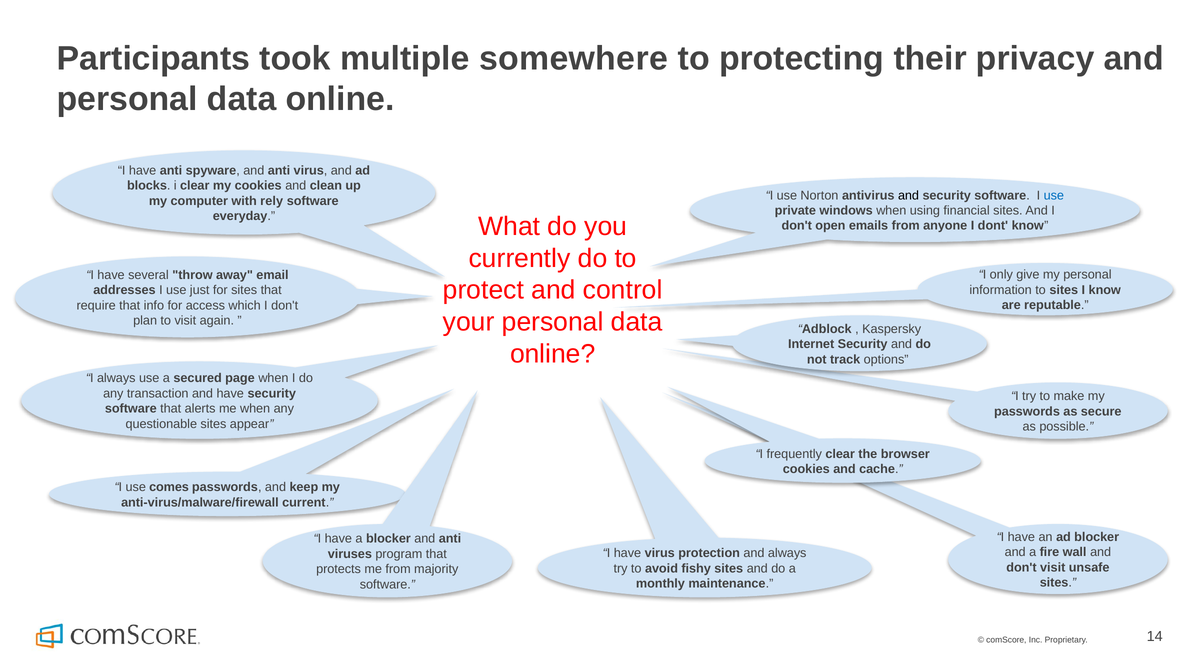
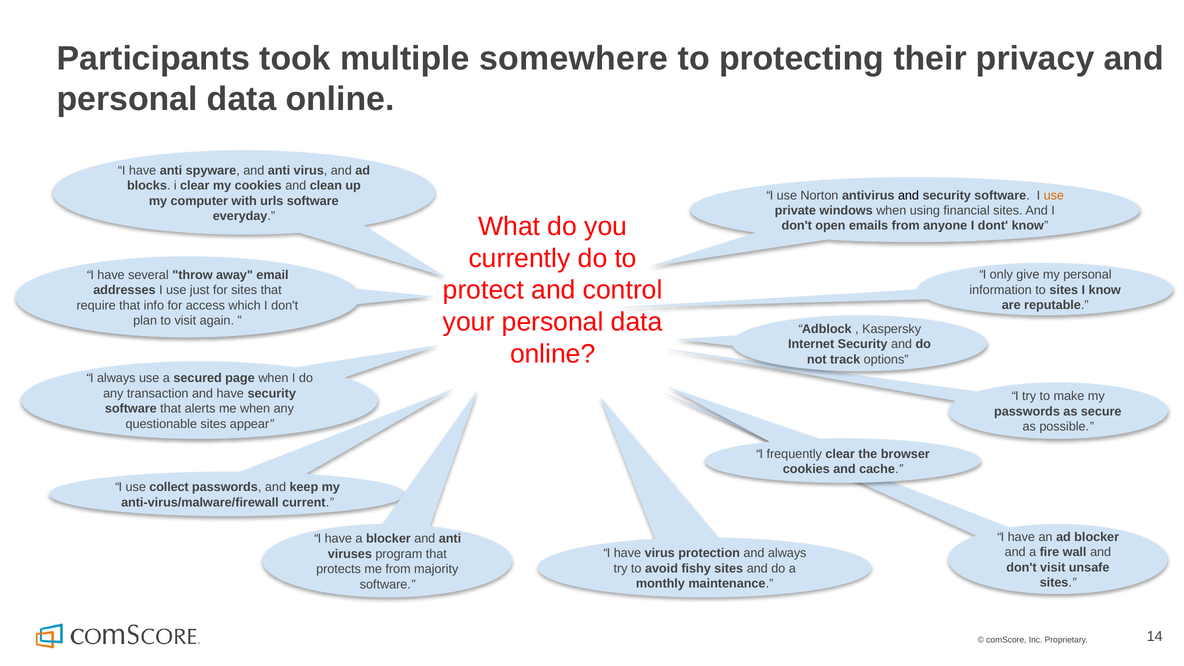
use at (1054, 195) colour: blue -> orange
rely: rely -> urls
comes: comes -> collect
